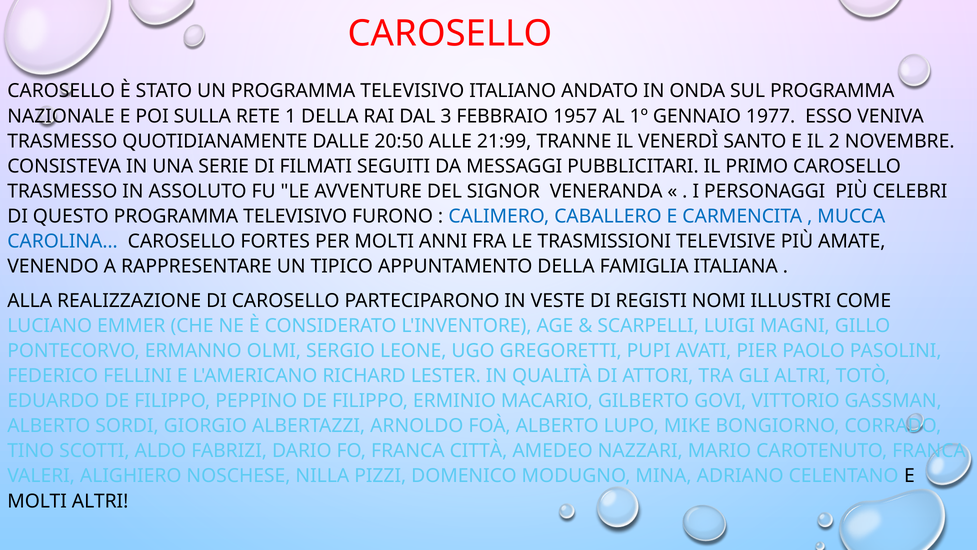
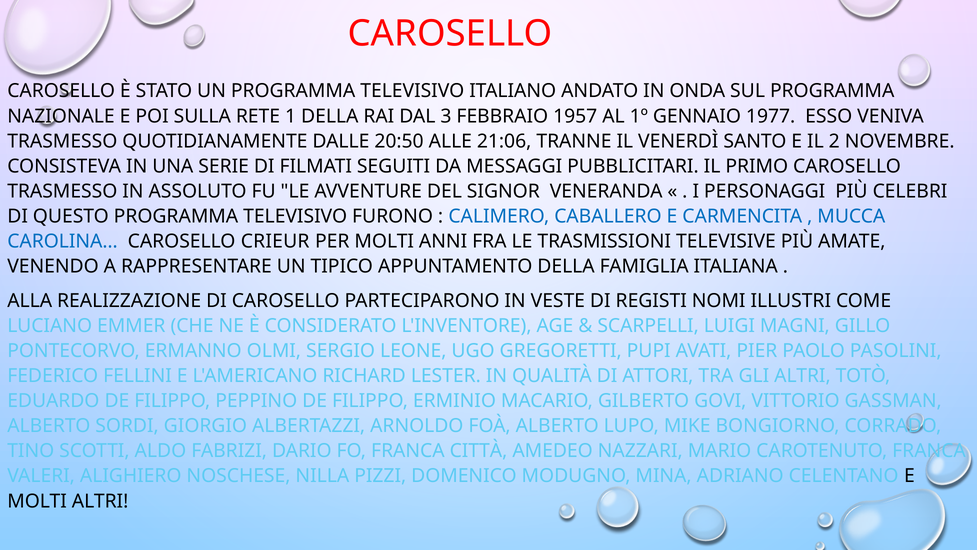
21:99: 21:99 -> 21:06
FORTES: FORTES -> CRIEUR
